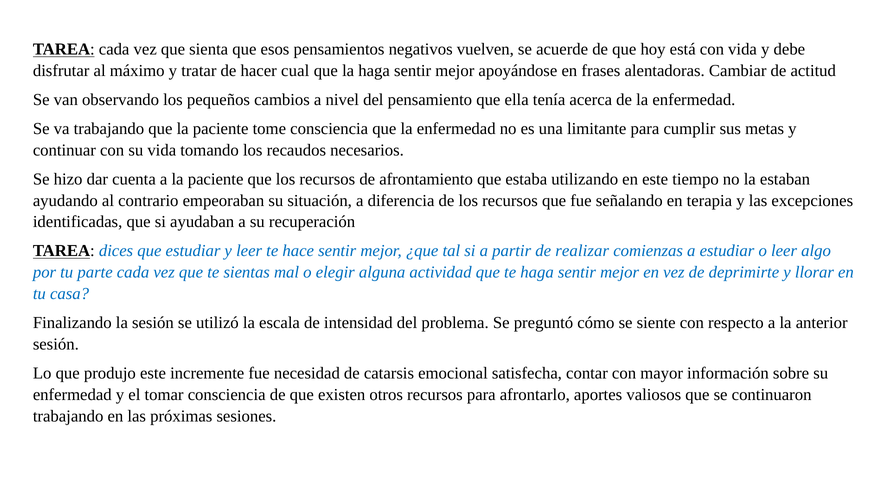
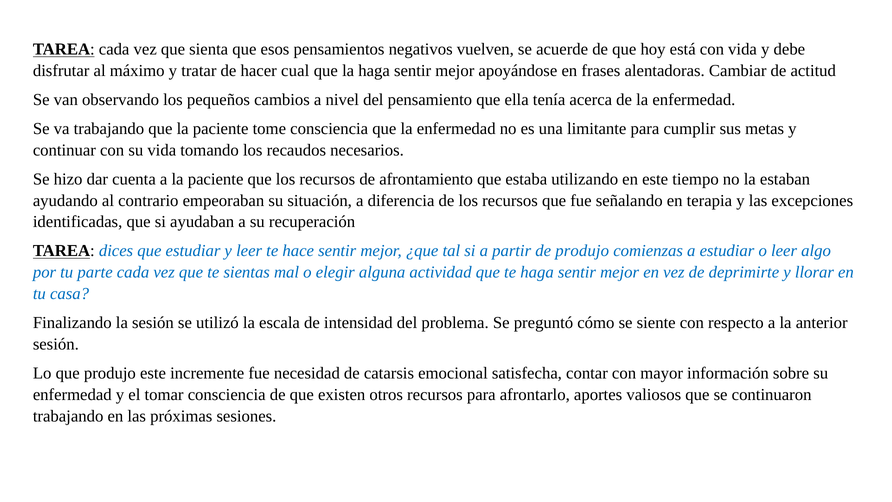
de realizar: realizar -> produjo
